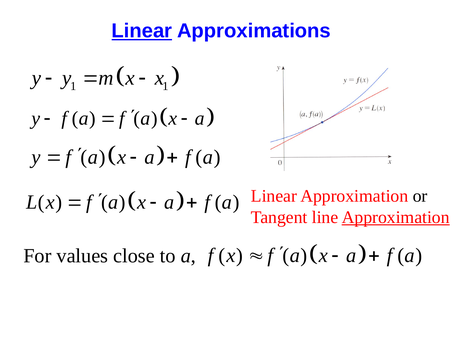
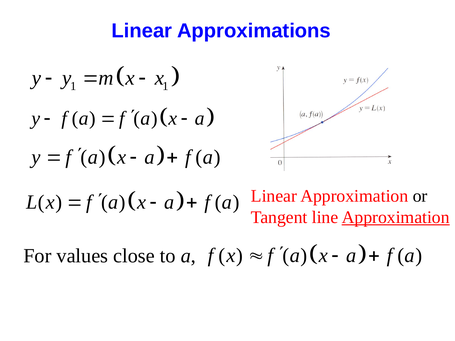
Linear at (142, 31) underline: present -> none
